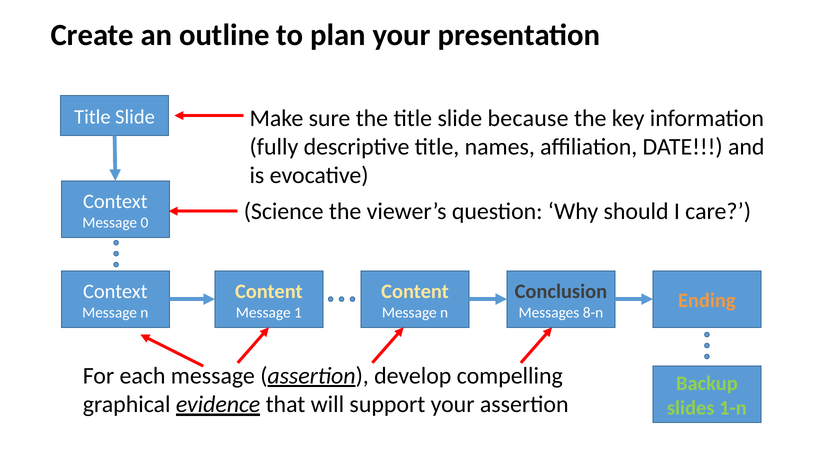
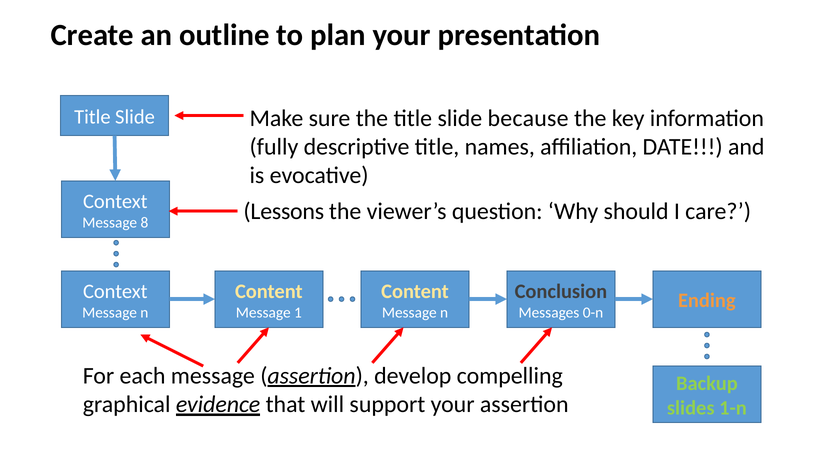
Science: Science -> Lessons
0: 0 -> 8
8-n: 8-n -> 0-n
